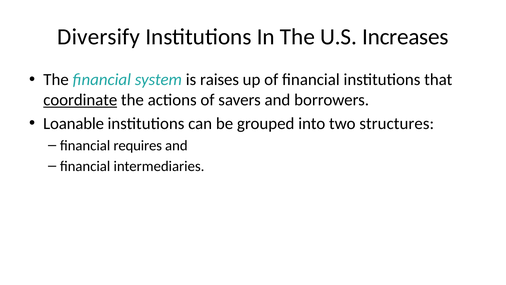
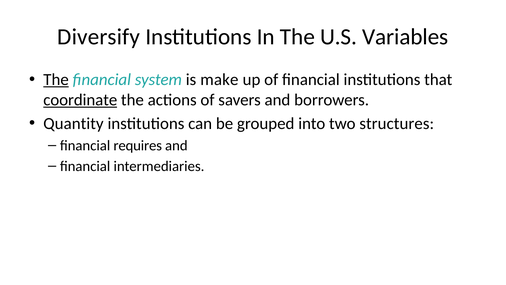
Increases: Increases -> Variables
The at (56, 80) underline: none -> present
raises: raises -> make
Loanable: Loanable -> Quantity
